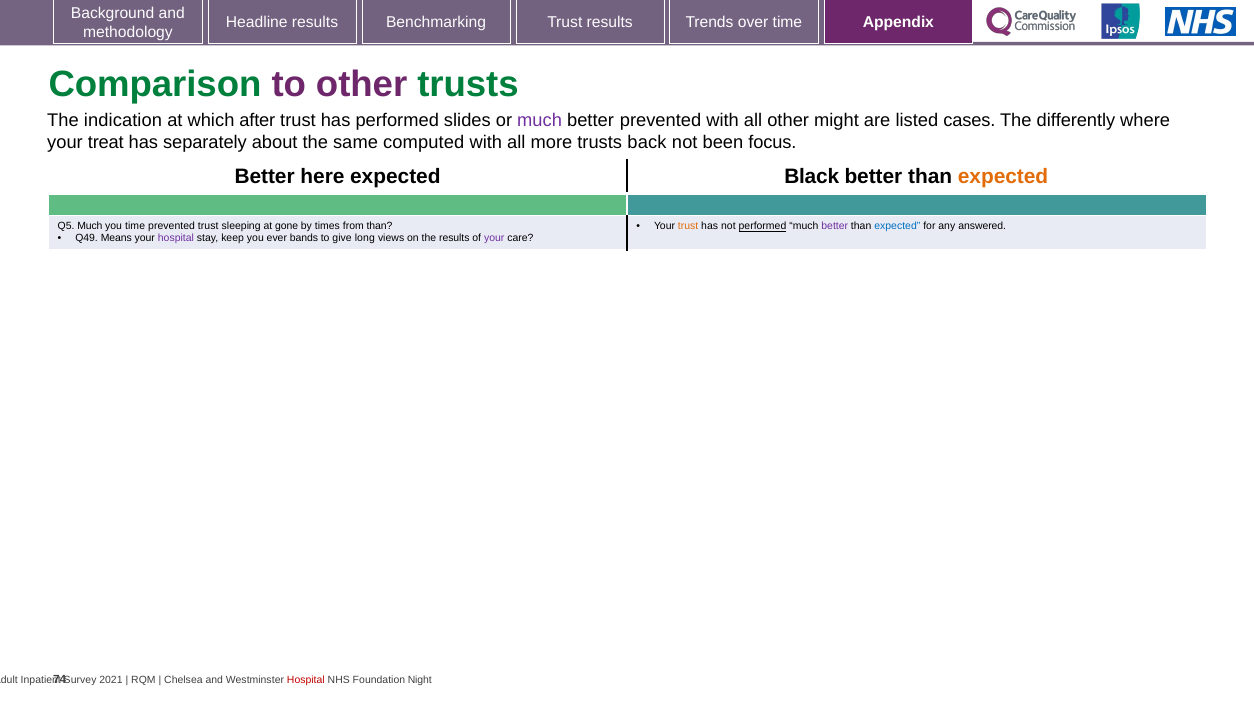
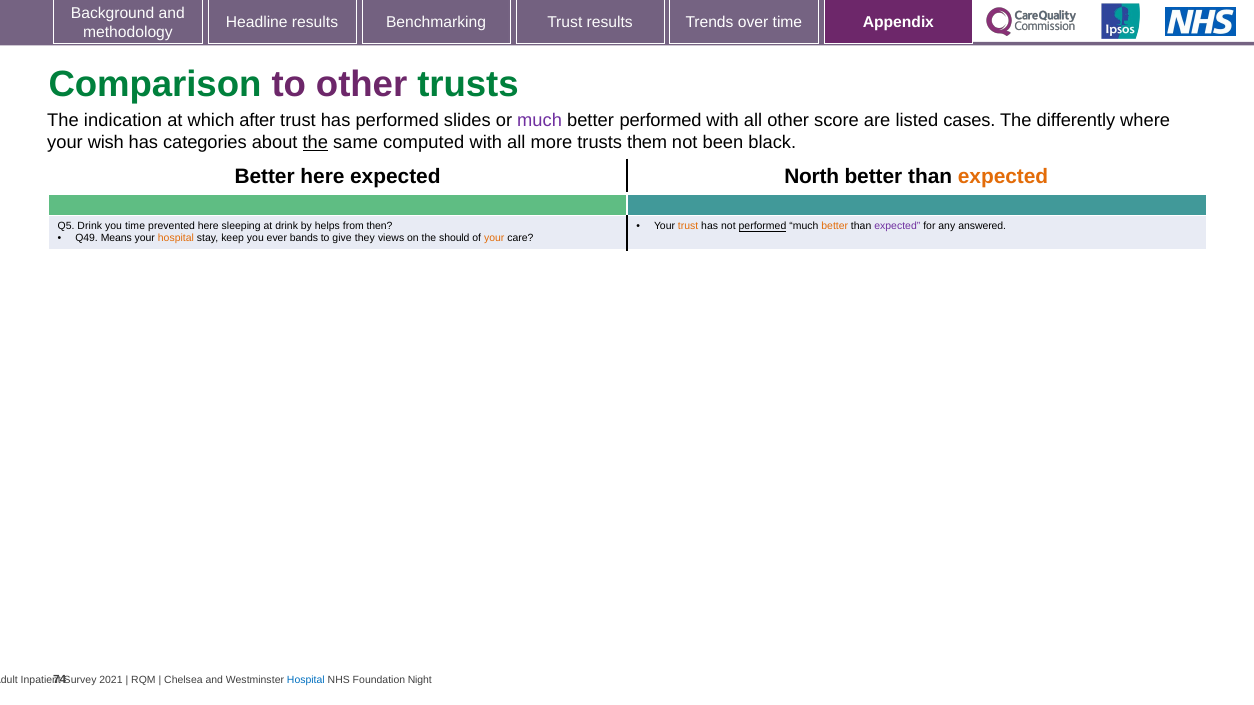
better prevented: prevented -> performed
might: might -> score
treat: treat -> wish
separately: separately -> categories
the at (315, 143) underline: none -> present
back: back -> them
focus: focus -> black
Black: Black -> North
Q5 Much: Much -> Drink
prevented trust: trust -> here
at gone: gone -> drink
times: times -> helps
from than: than -> then
better at (835, 226) colour: purple -> orange
expected at (897, 226) colour: blue -> purple
hospital at (176, 238) colour: purple -> orange
long: long -> they
the results: results -> should
your at (494, 238) colour: purple -> orange
Hospital at (306, 681) colour: red -> blue
